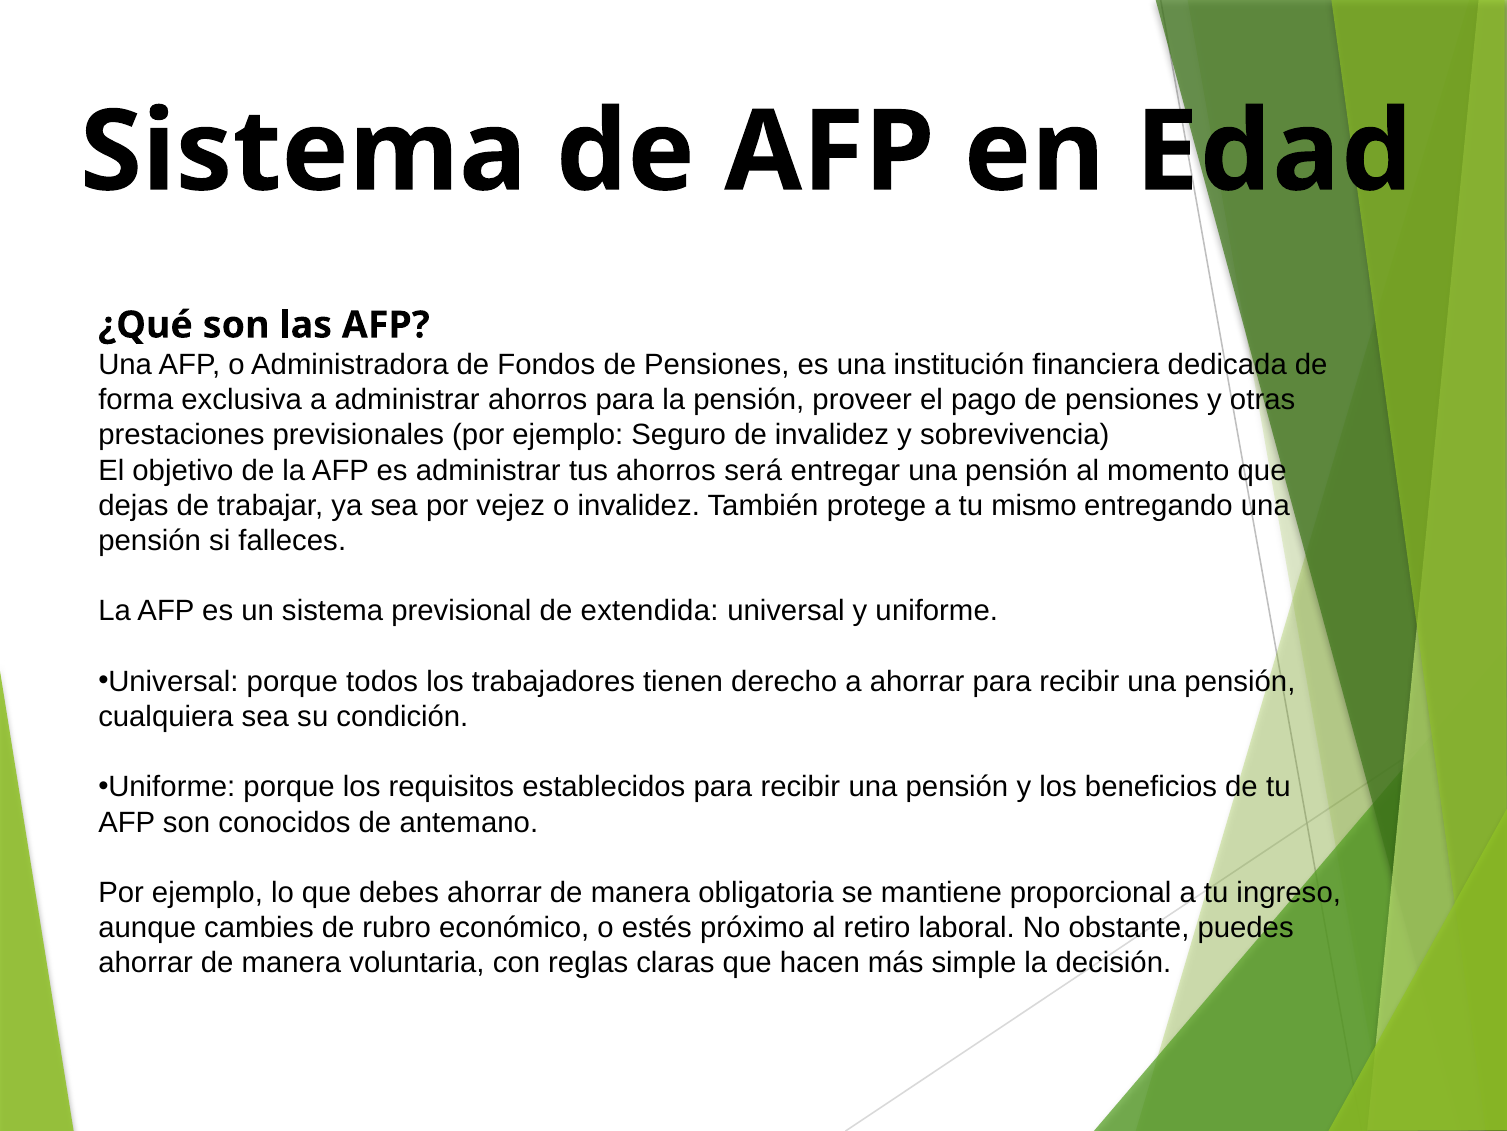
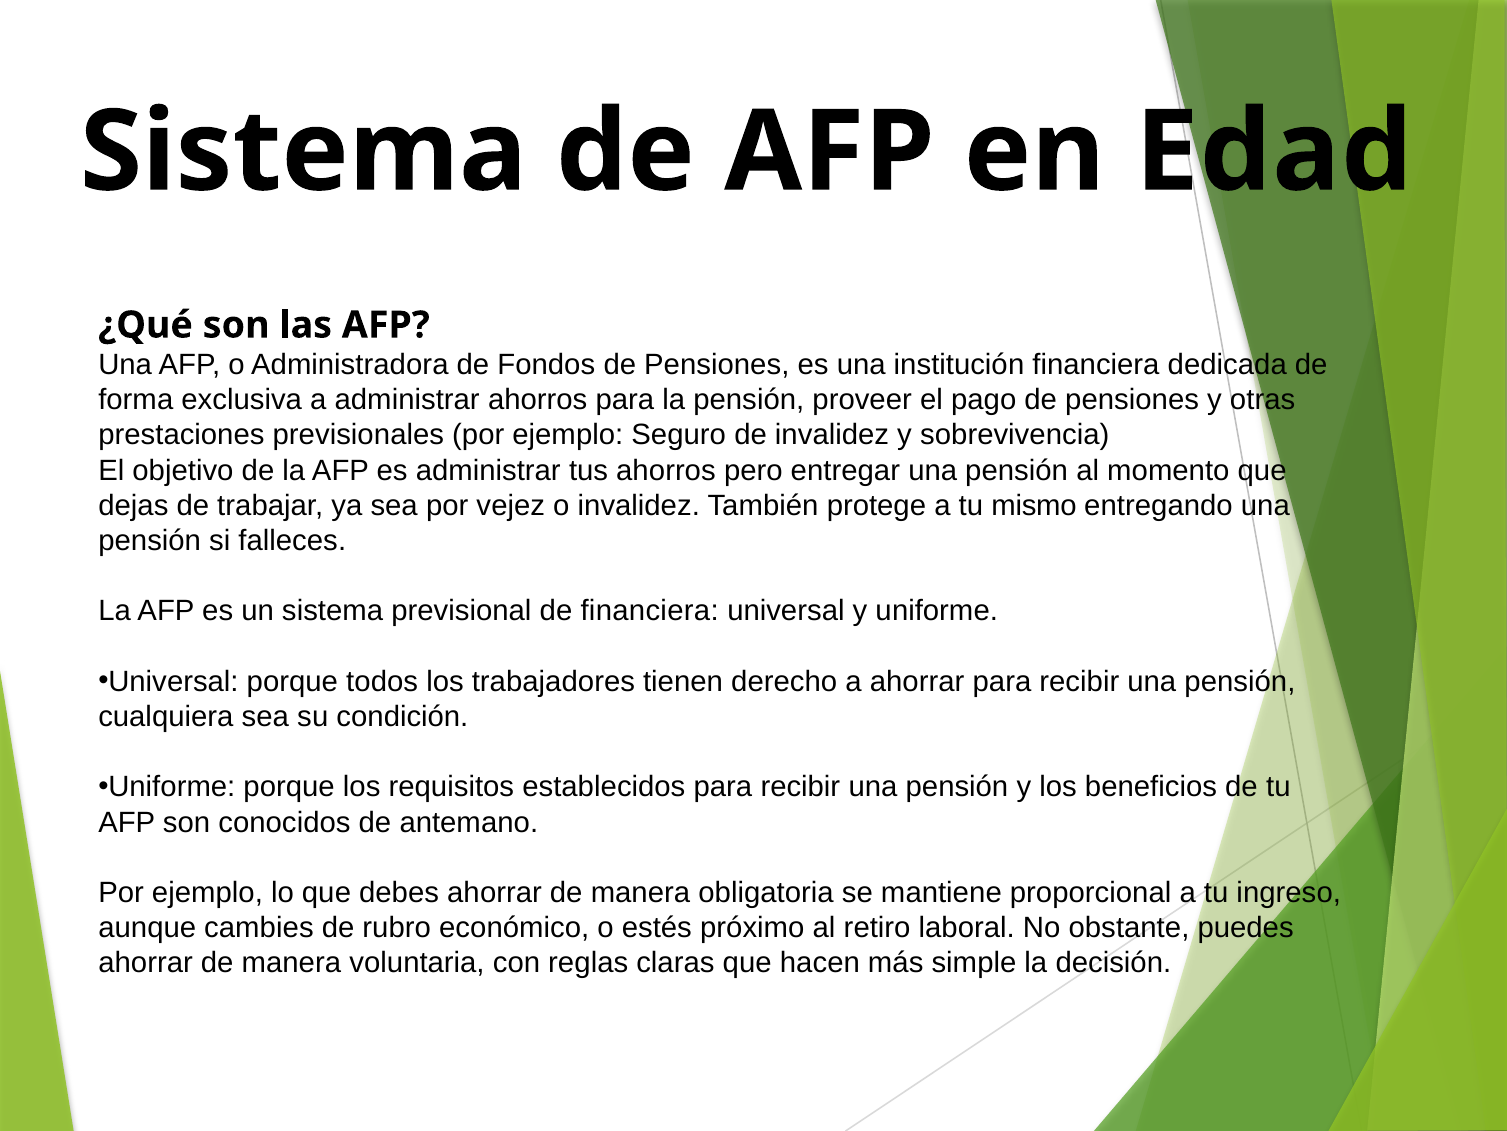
será: será -> pero
de extendida: extendida -> financiera
